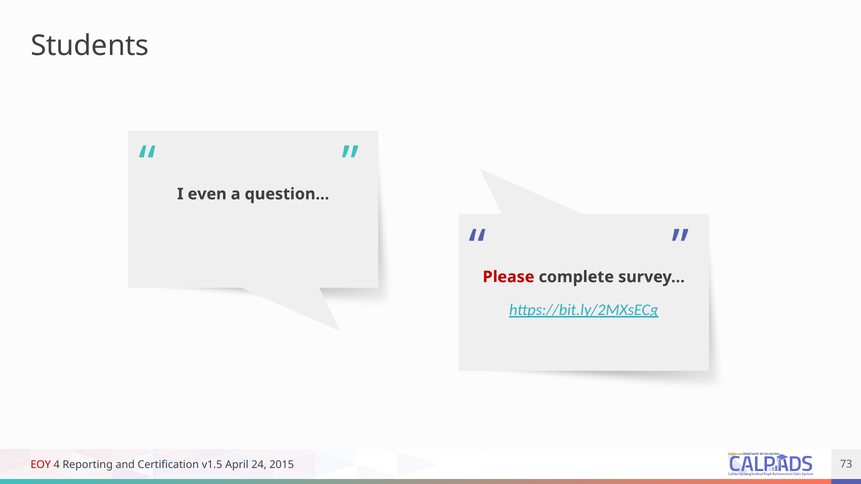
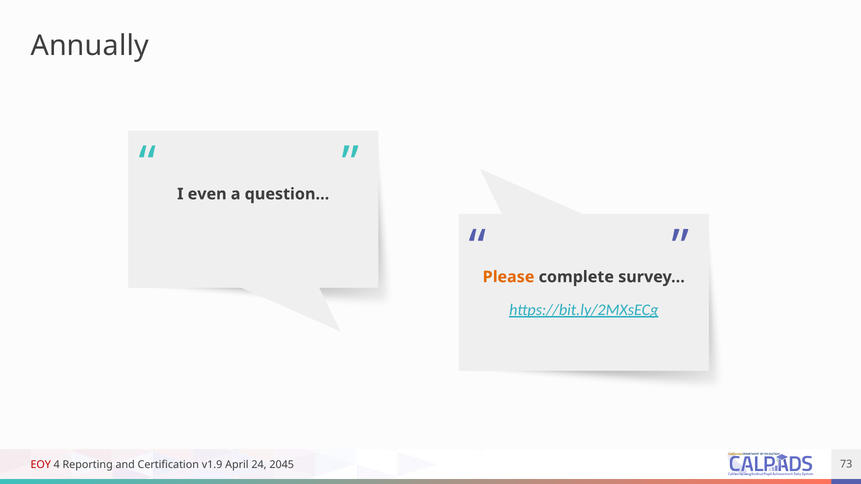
Students: Students -> Annually
Please colour: red -> orange
v1.5: v1.5 -> v1.9
2015: 2015 -> 2045
